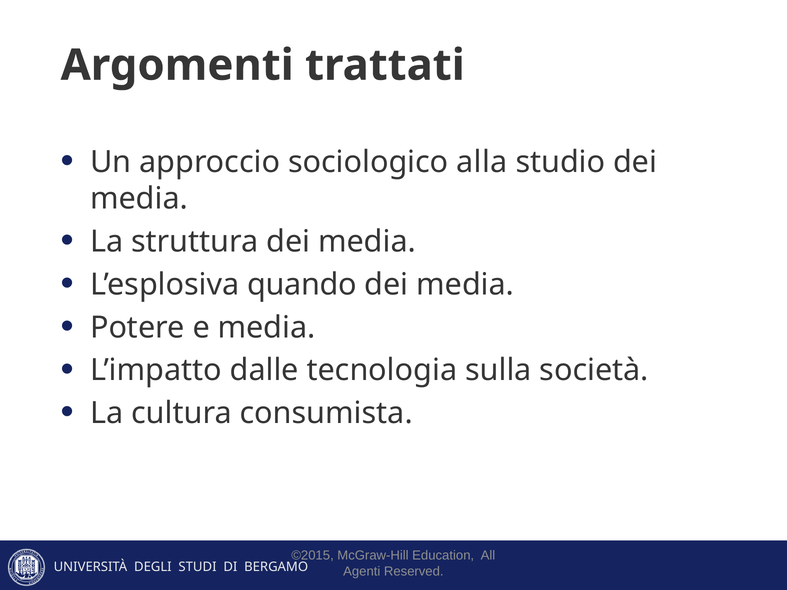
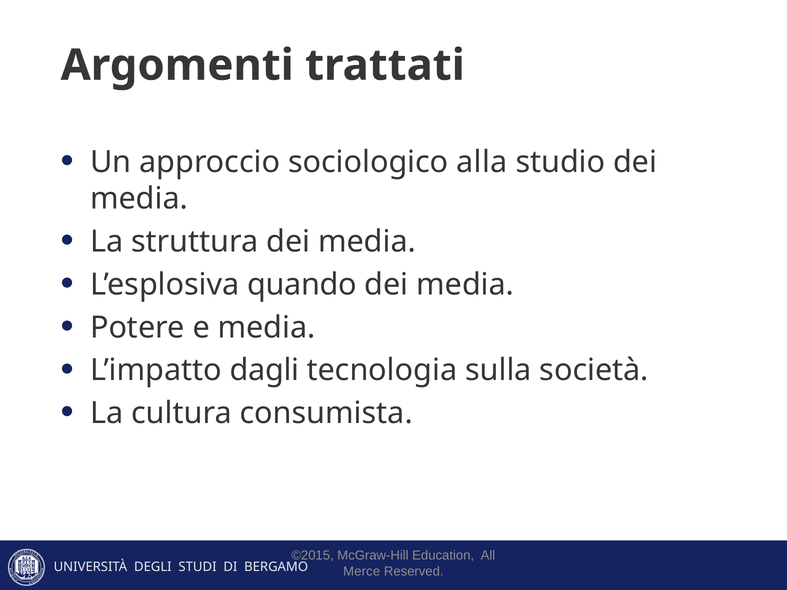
dalle: dalle -> dagli
Agenti: Agenti -> Merce
